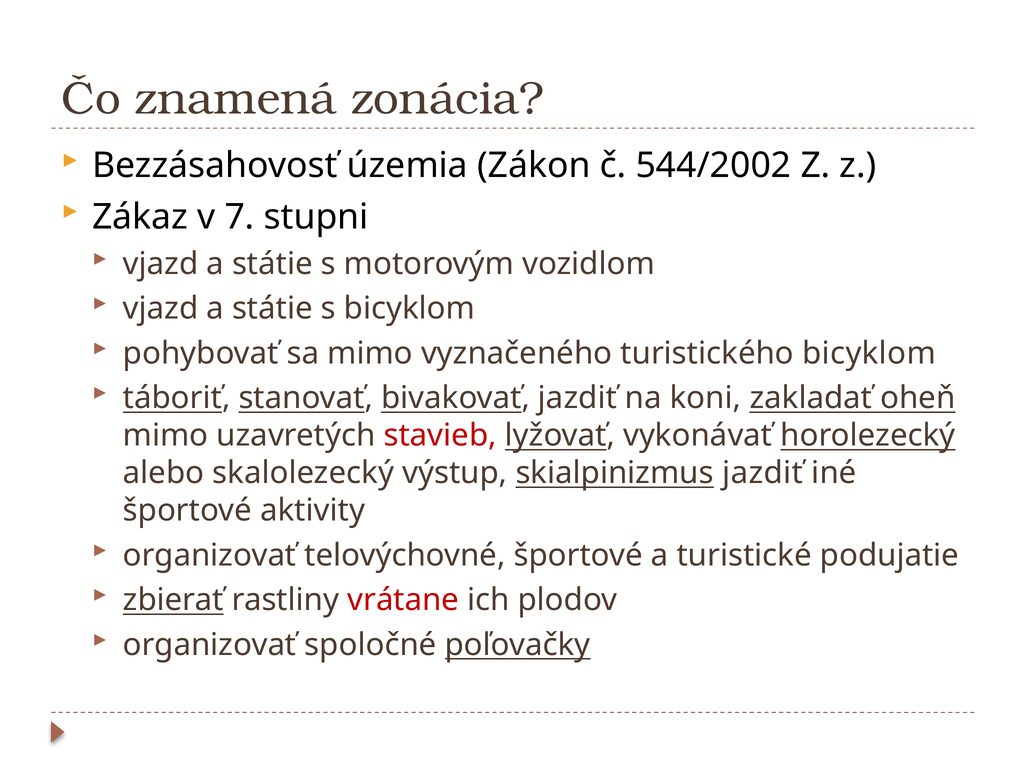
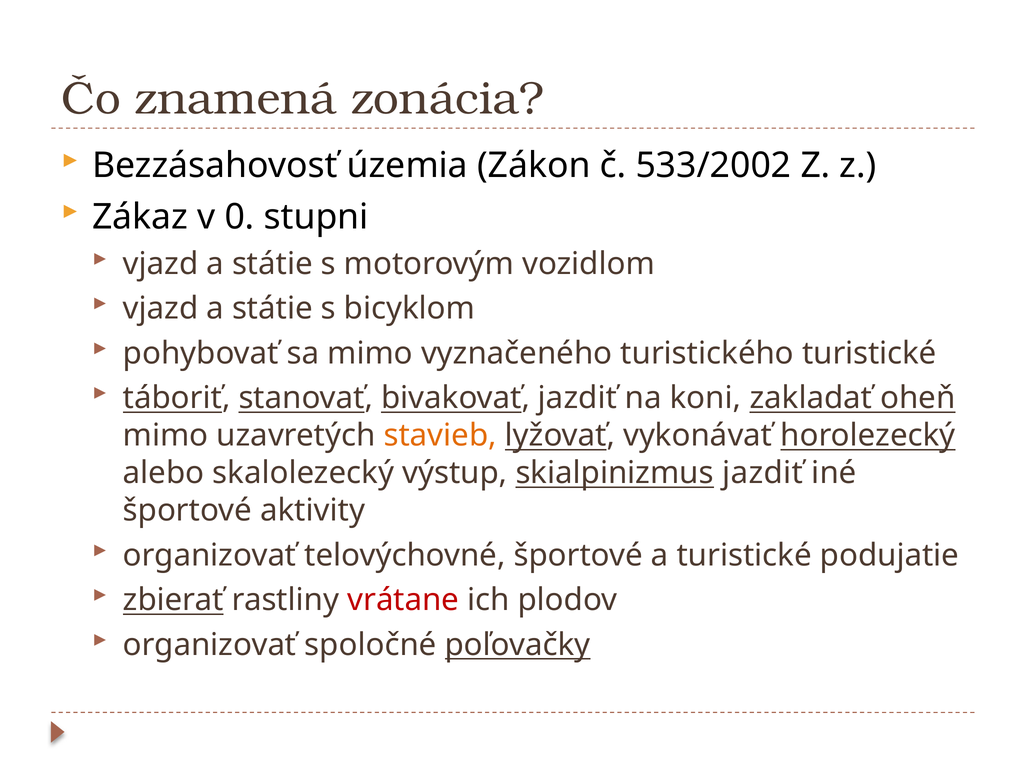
544/2002: 544/2002 -> 533/2002
7: 7 -> 0
turistického bicyklom: bicyklom -> turistické
stavieb colour: red -> orange
